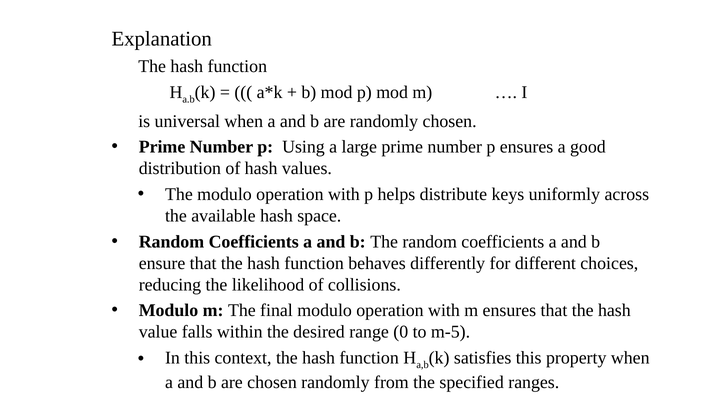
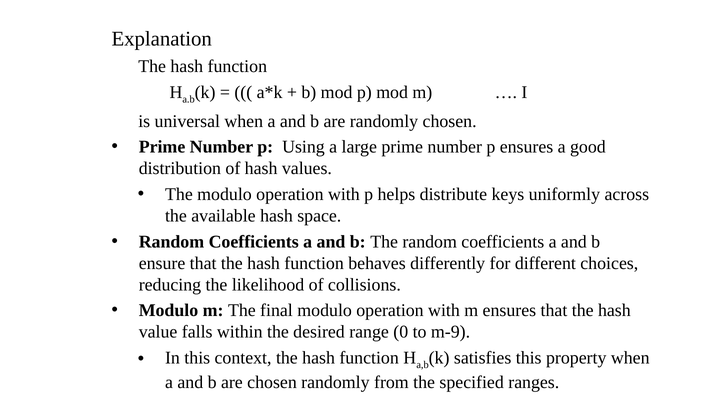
m-5: m-5 -> m-9
